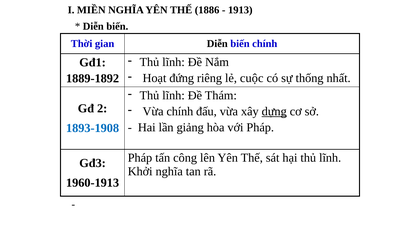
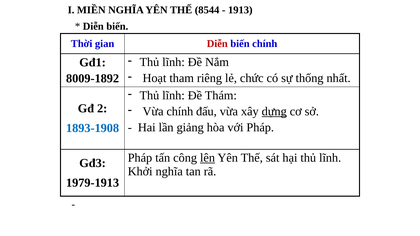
1886: 1886 -> 8544
Diễn at (217, 44) colour: black -> red
đứng: đứng -> tham
cuộc: cuộc -> chức
1889-1892: 1889-1892 -> 8009-1892
lên underline: none -> present
1960-1913: 1960-1913 -> 1979-1913
